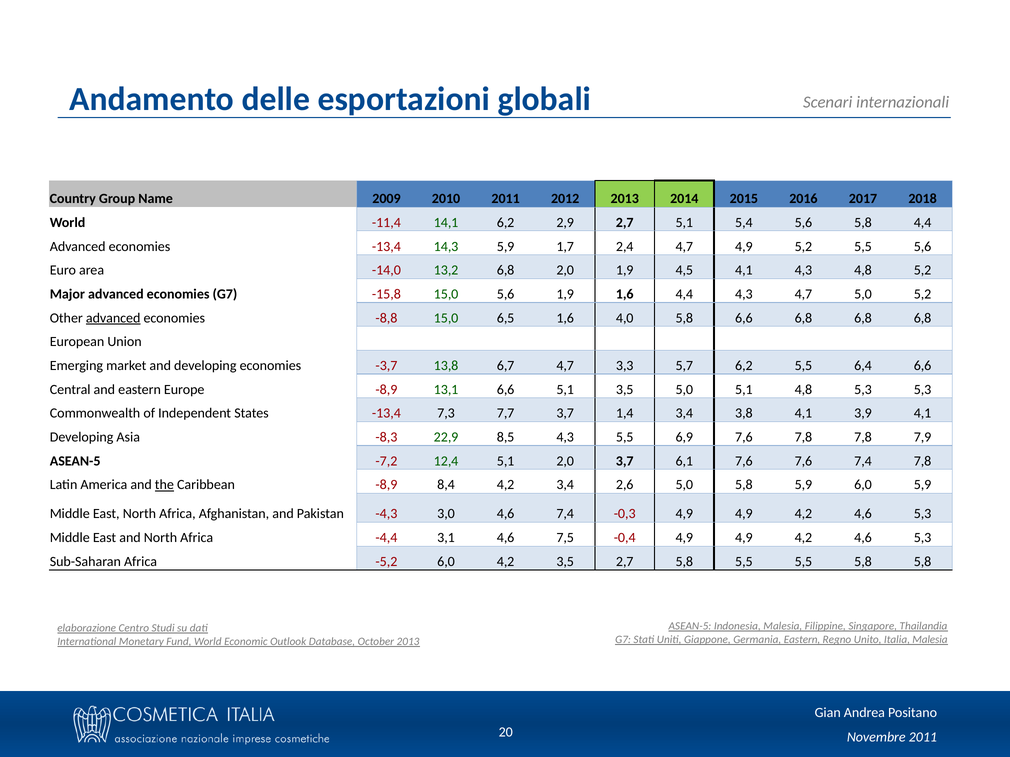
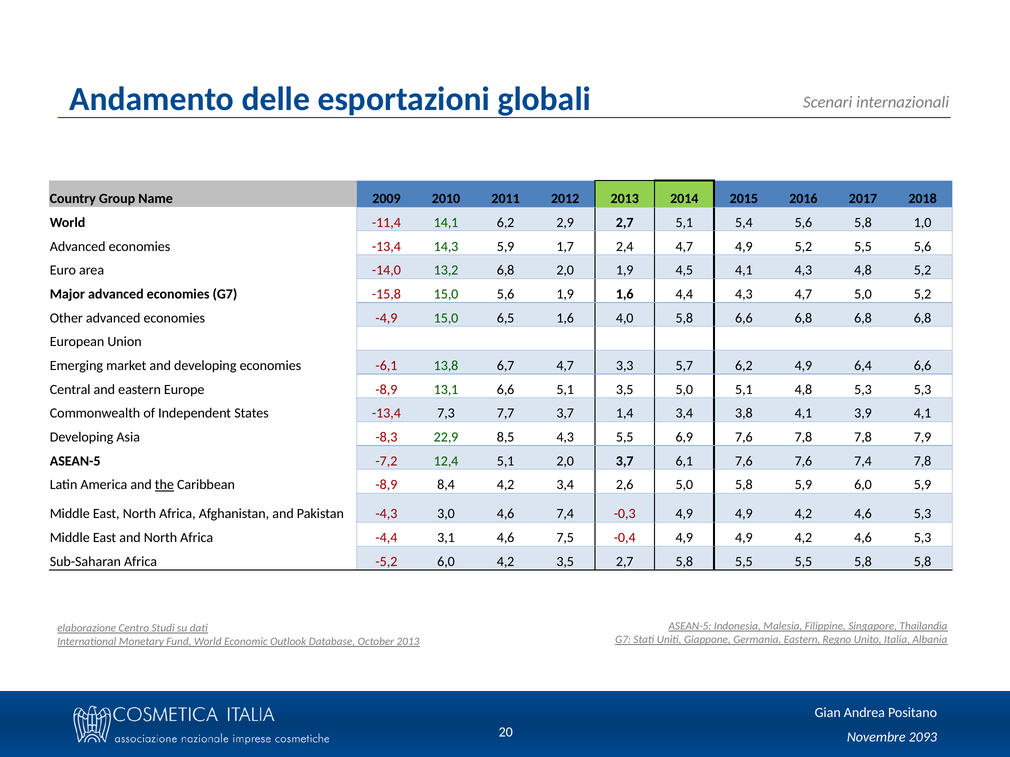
5,8 4,4: 4,4 -> 1,0
advanced at (113, 318) underline: present -> none
-8,8: -8,8 -> -4,9
-3,7: -3,7 -> -6,1
6,2 5,5: 5,5 -> 4,9
Italia Malesia: Malesia -> Albania
2011 at (923, 738): 2011 -> 2093
